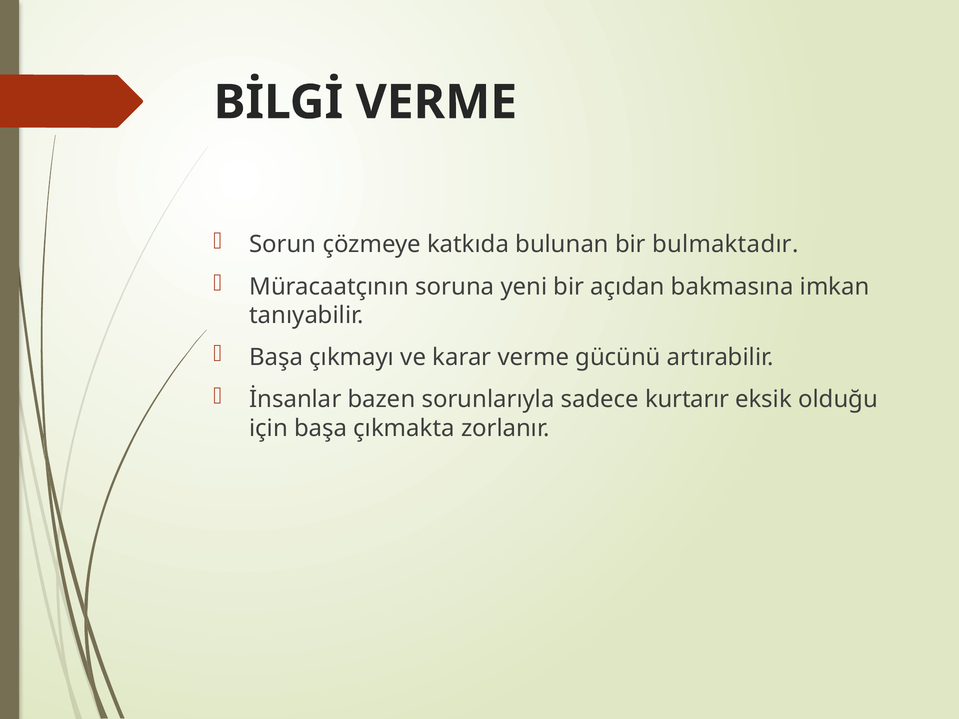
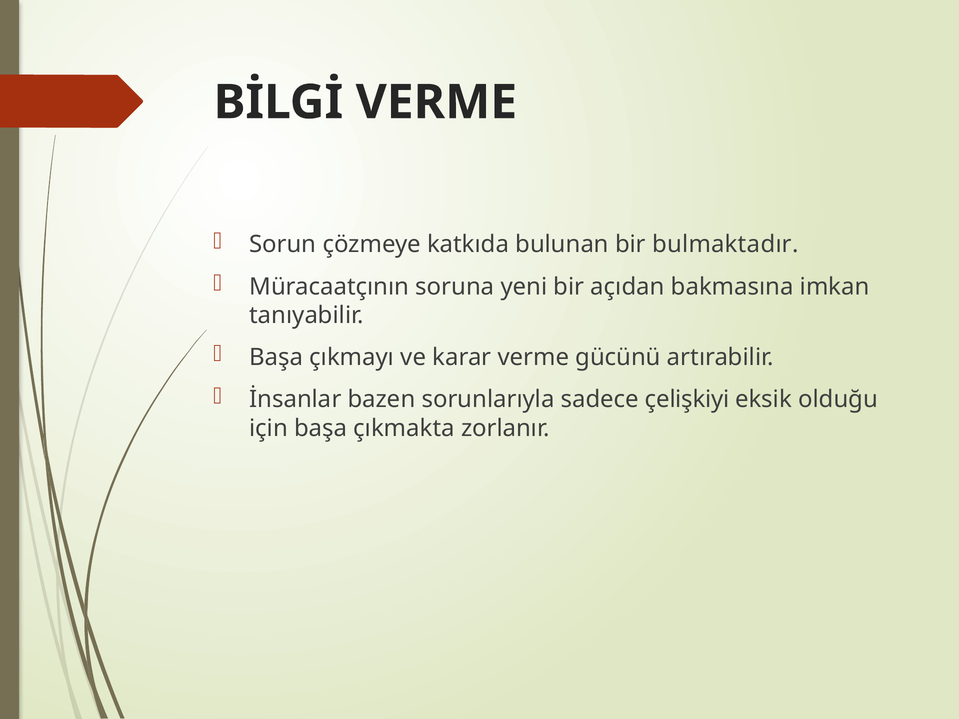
kurtarır: kurtarır -> çelişkiyi
